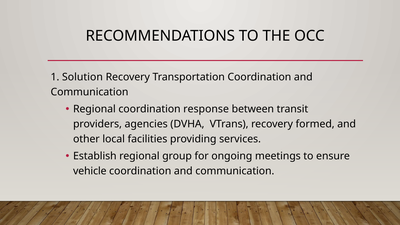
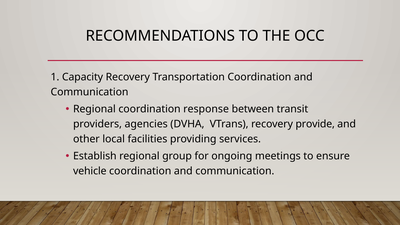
Solution: Solution -> Capacity
formed: formed -> provide
